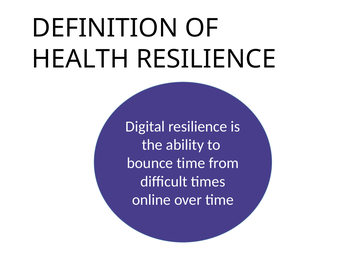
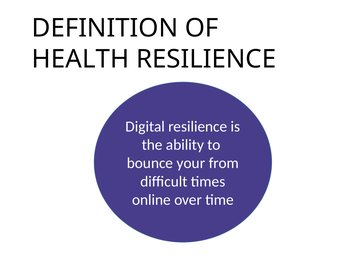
bounce time: time -> your
